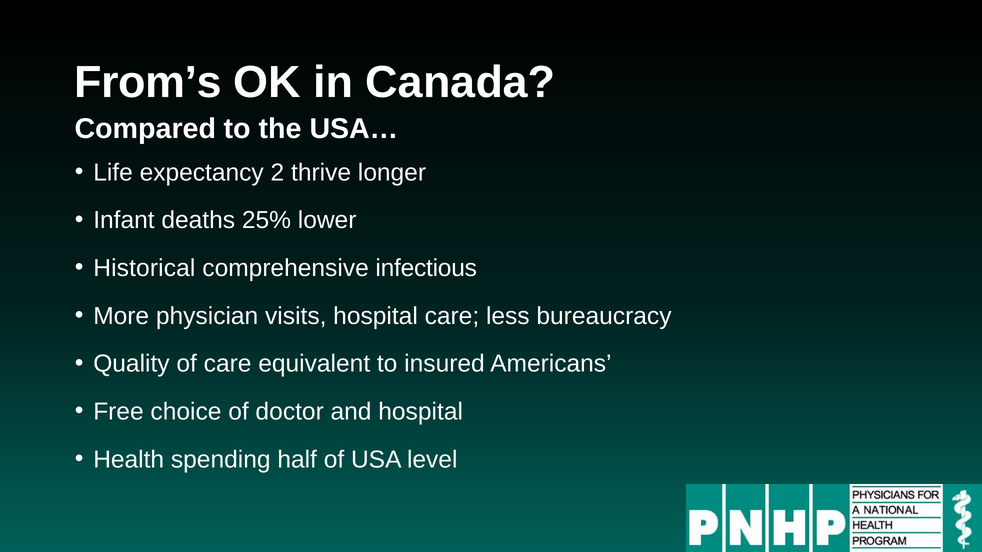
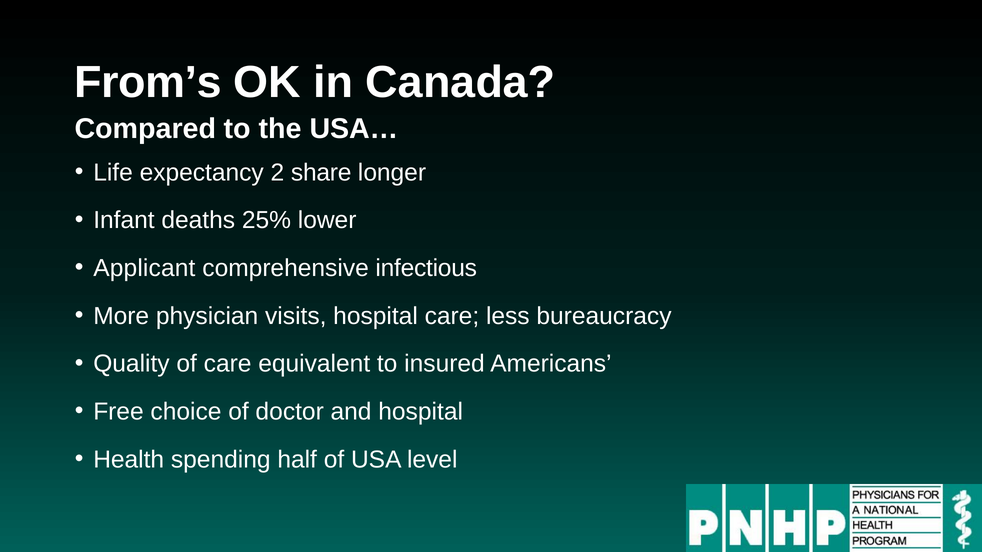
thrive: thrive -> share
Historical: Historical -> Applicant
